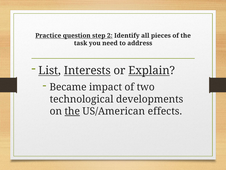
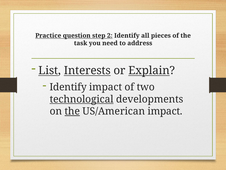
Became at (68, 87): Became -> Identify
technological underline: none -> present
US/American effects: effects -> impact
